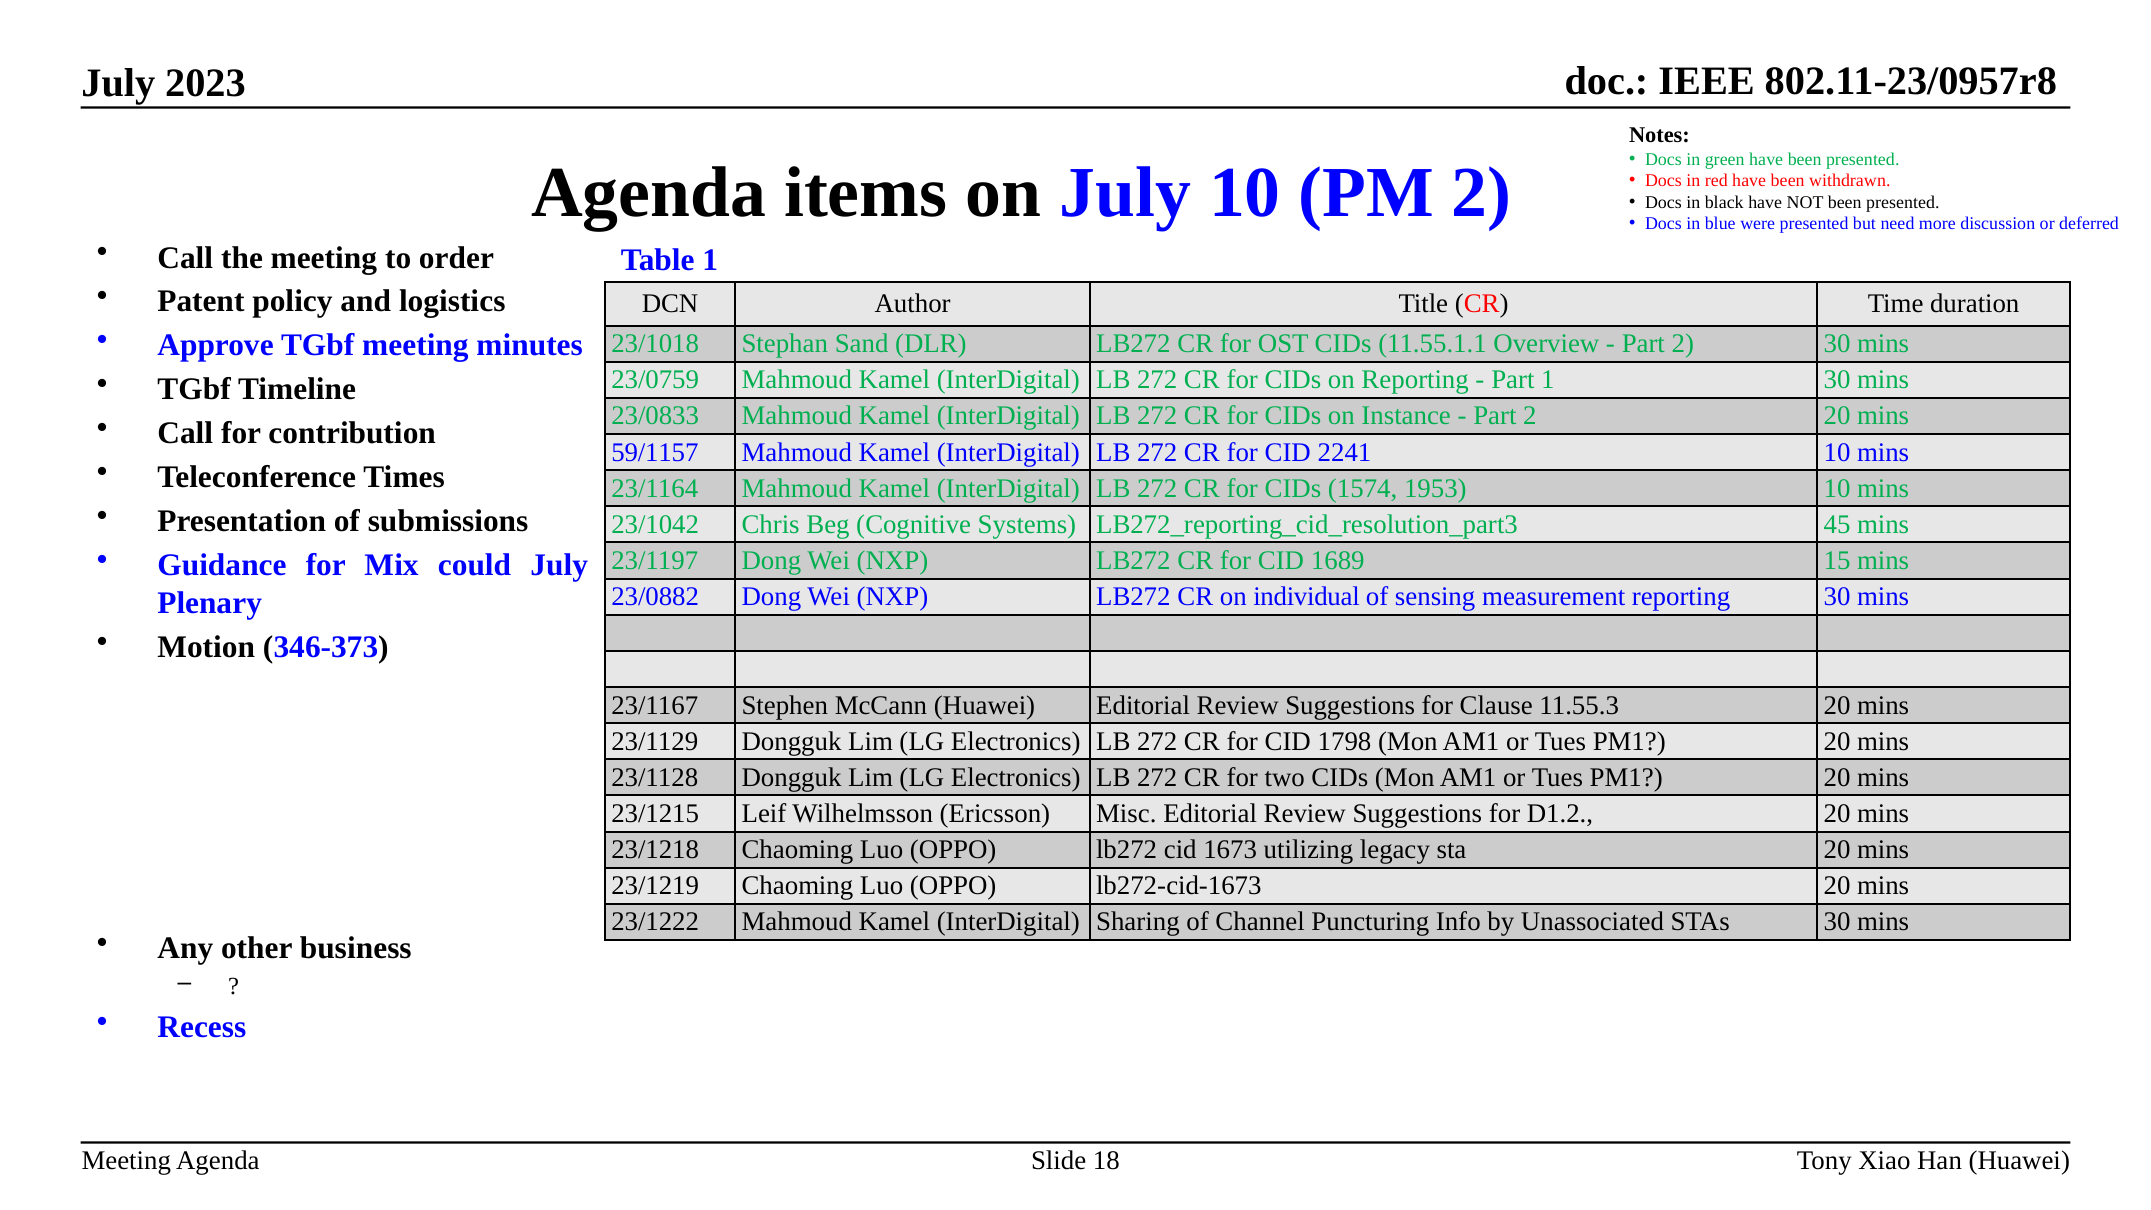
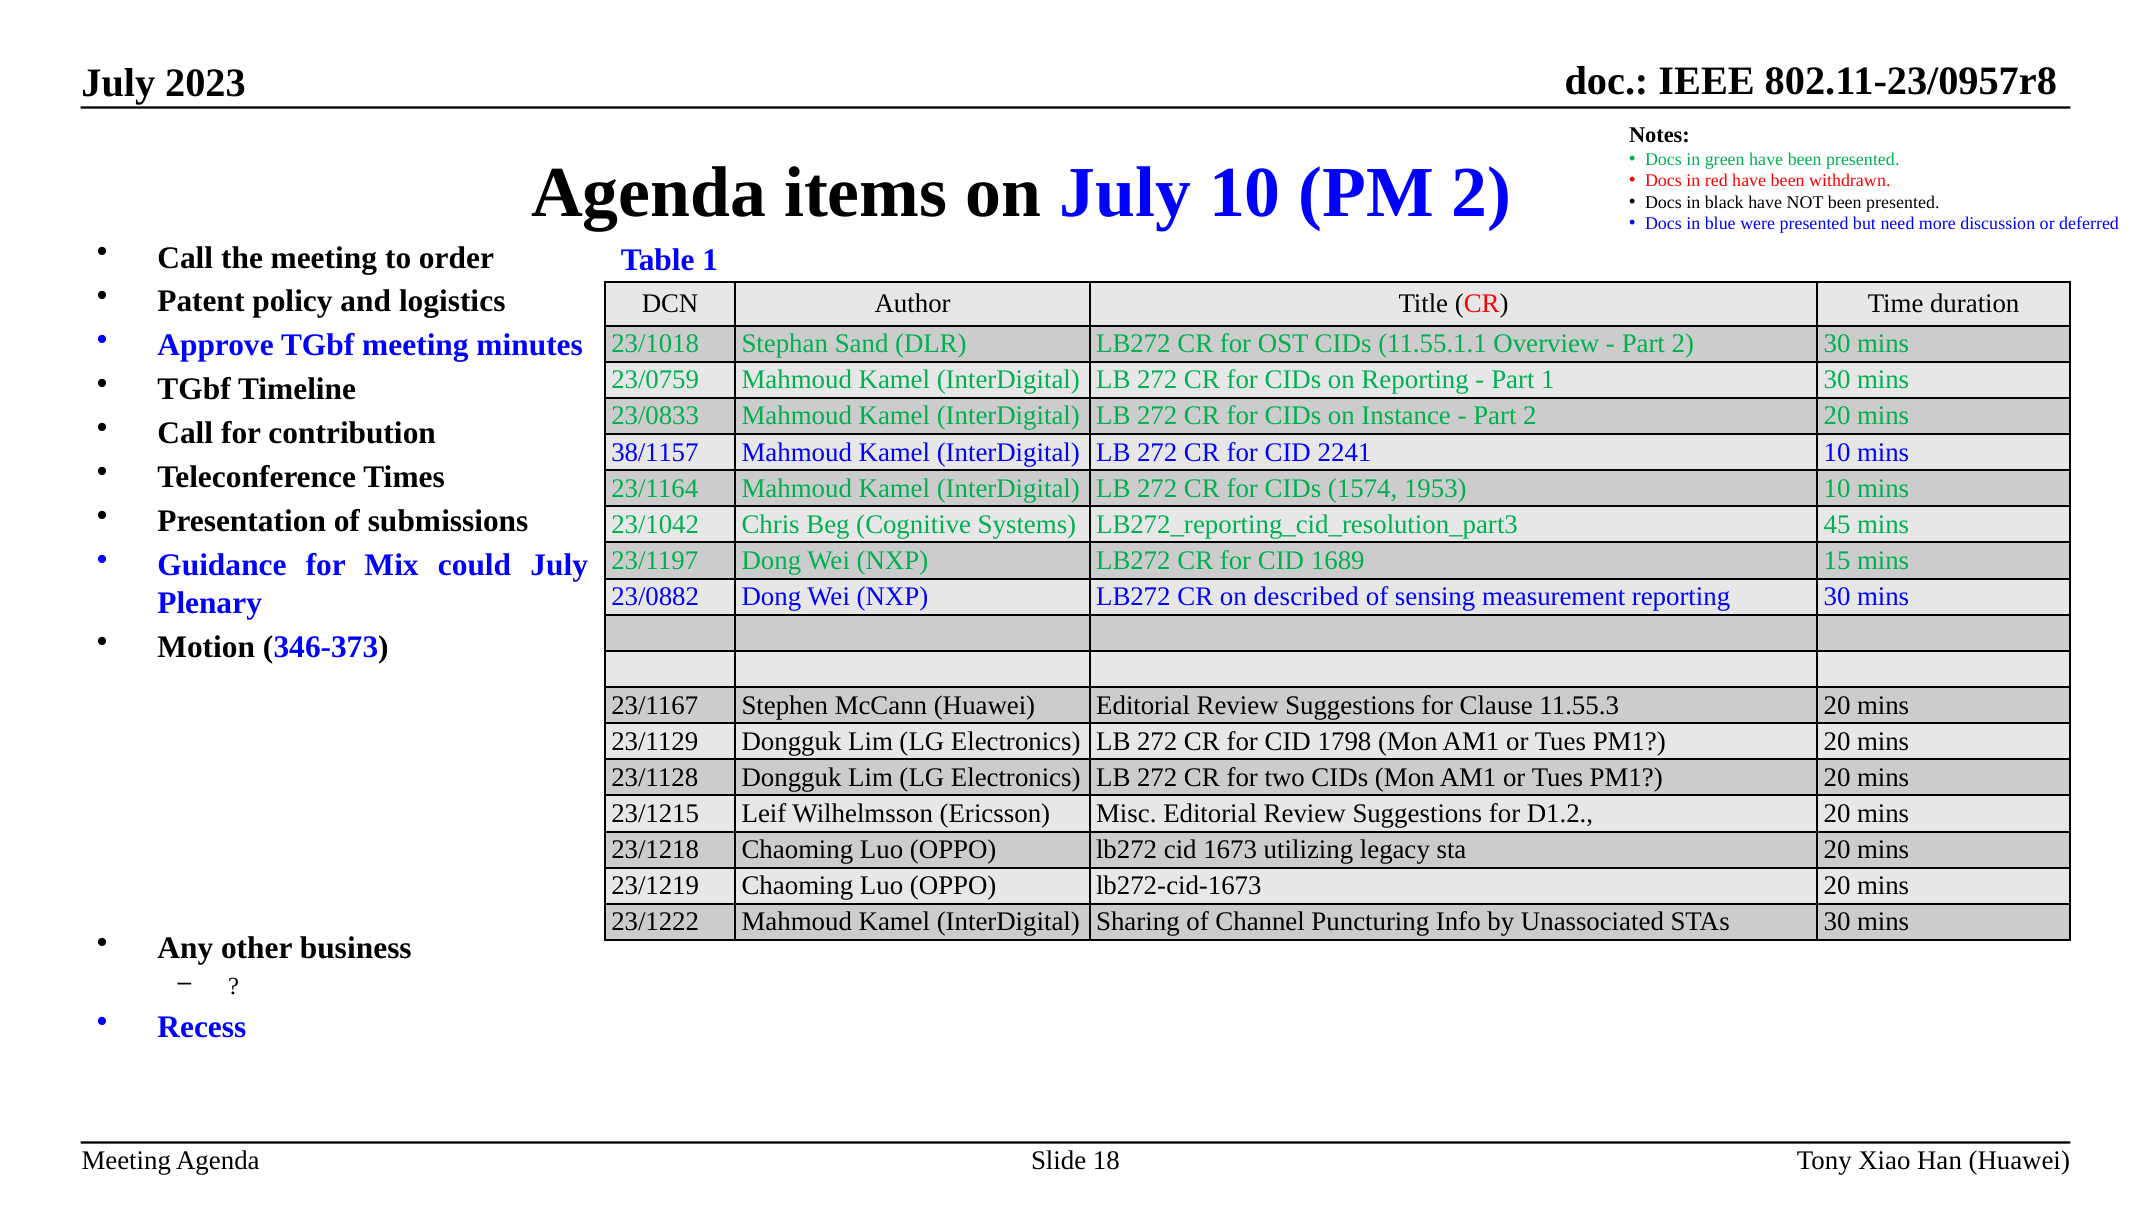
59/1157: 59/1157 -> 38/1157
individual: individual -> described
